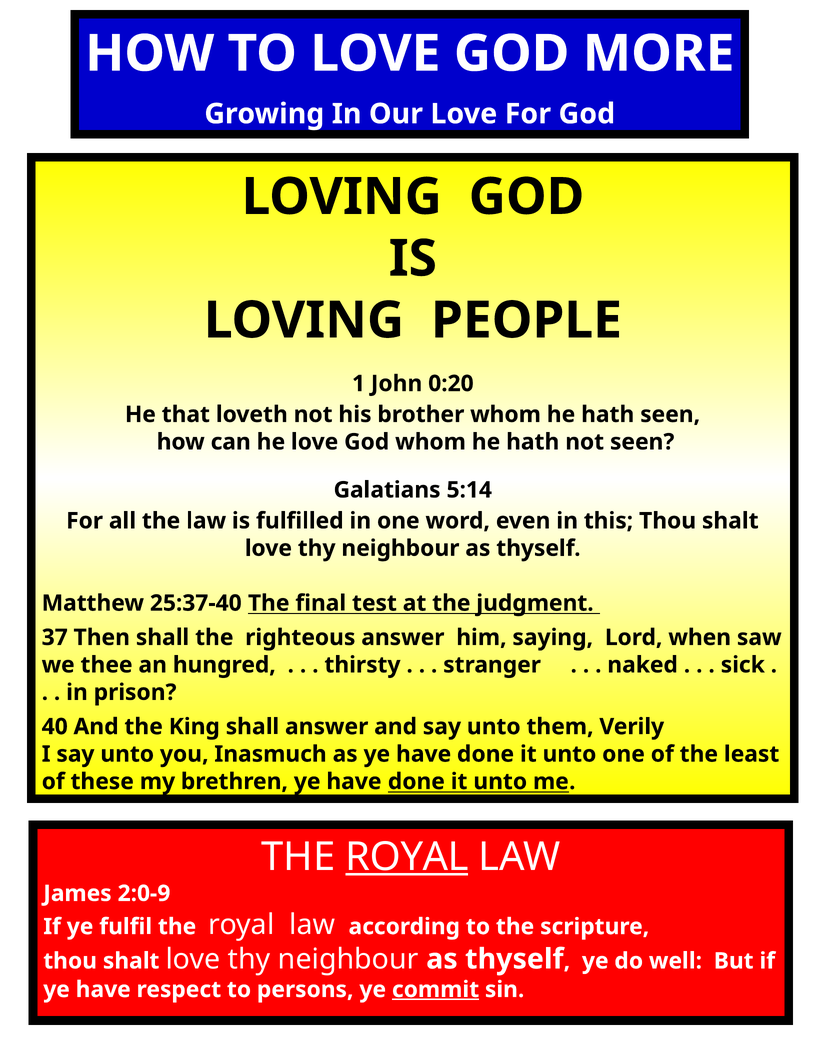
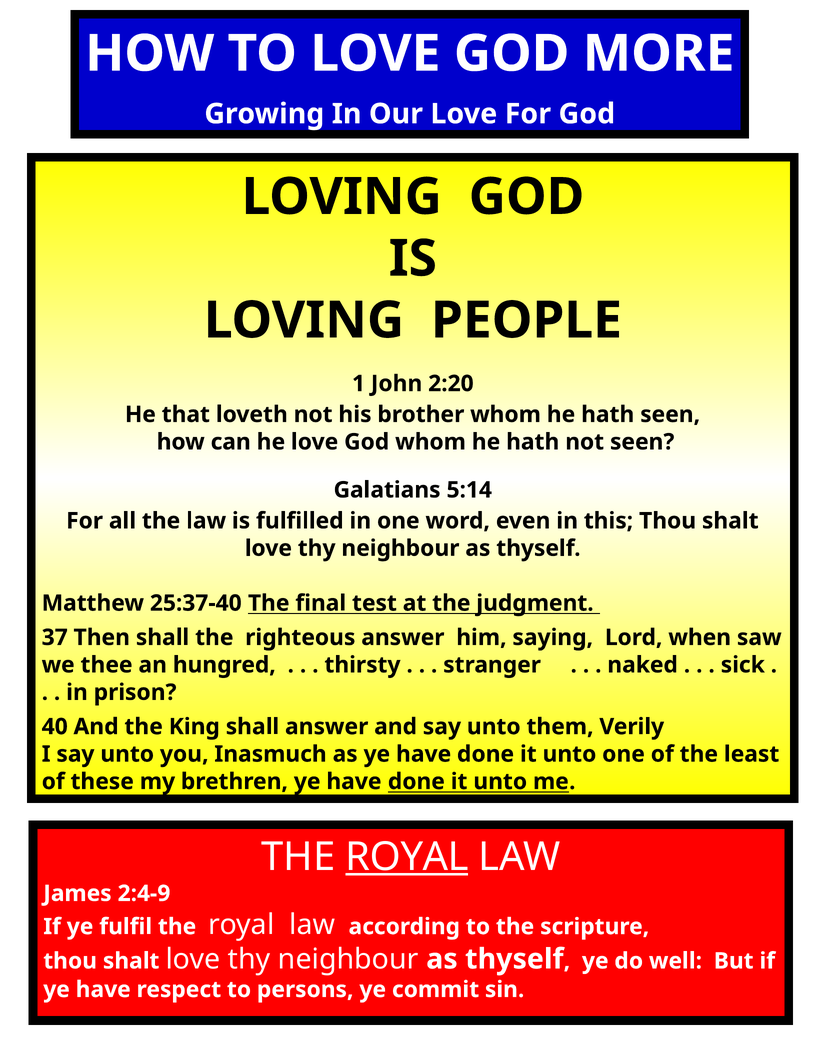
0:20: 0:20 -> 2:20
2:0-9: 2:0-9 -> 2:4-9
commit underline: present -> none
